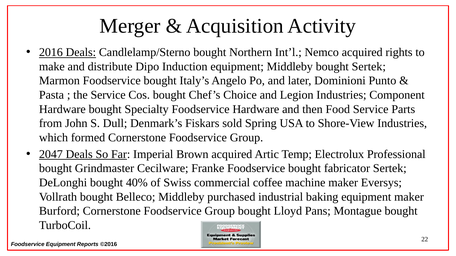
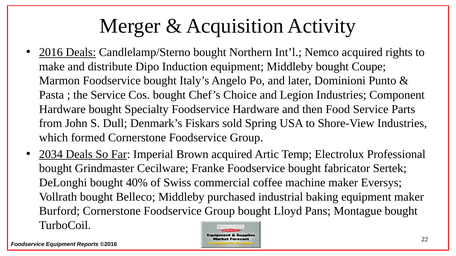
bought Sertek: Sertek -> Coupe
2047: 2047 -> 2034
